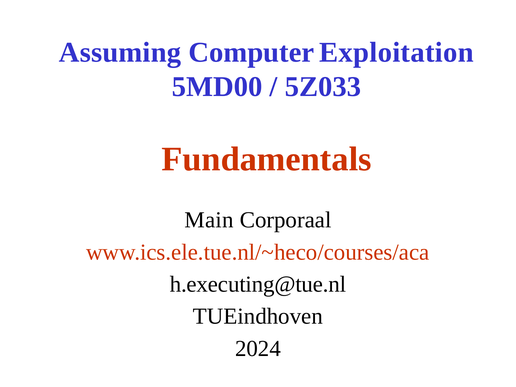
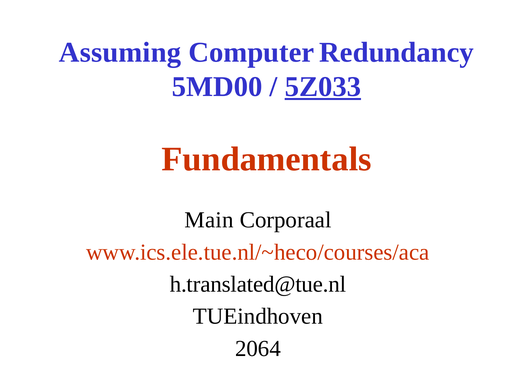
Exploitation: Exploitation -> Redundancy
5Z033 underline: none -> present
h.executing@tue.nl: h.executing@tue.nl -> h.translated@tue.nl
2024: 2024 -> 2064
